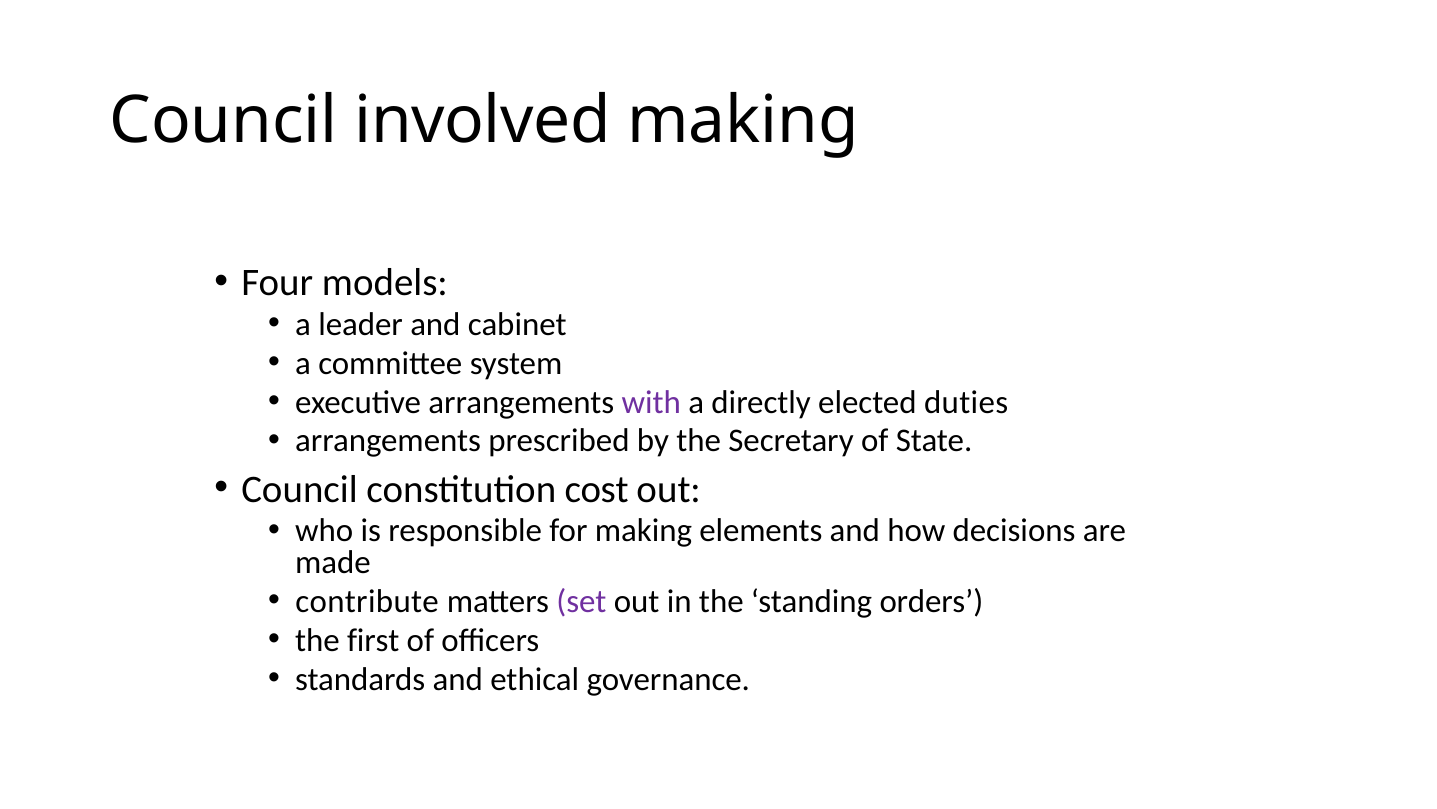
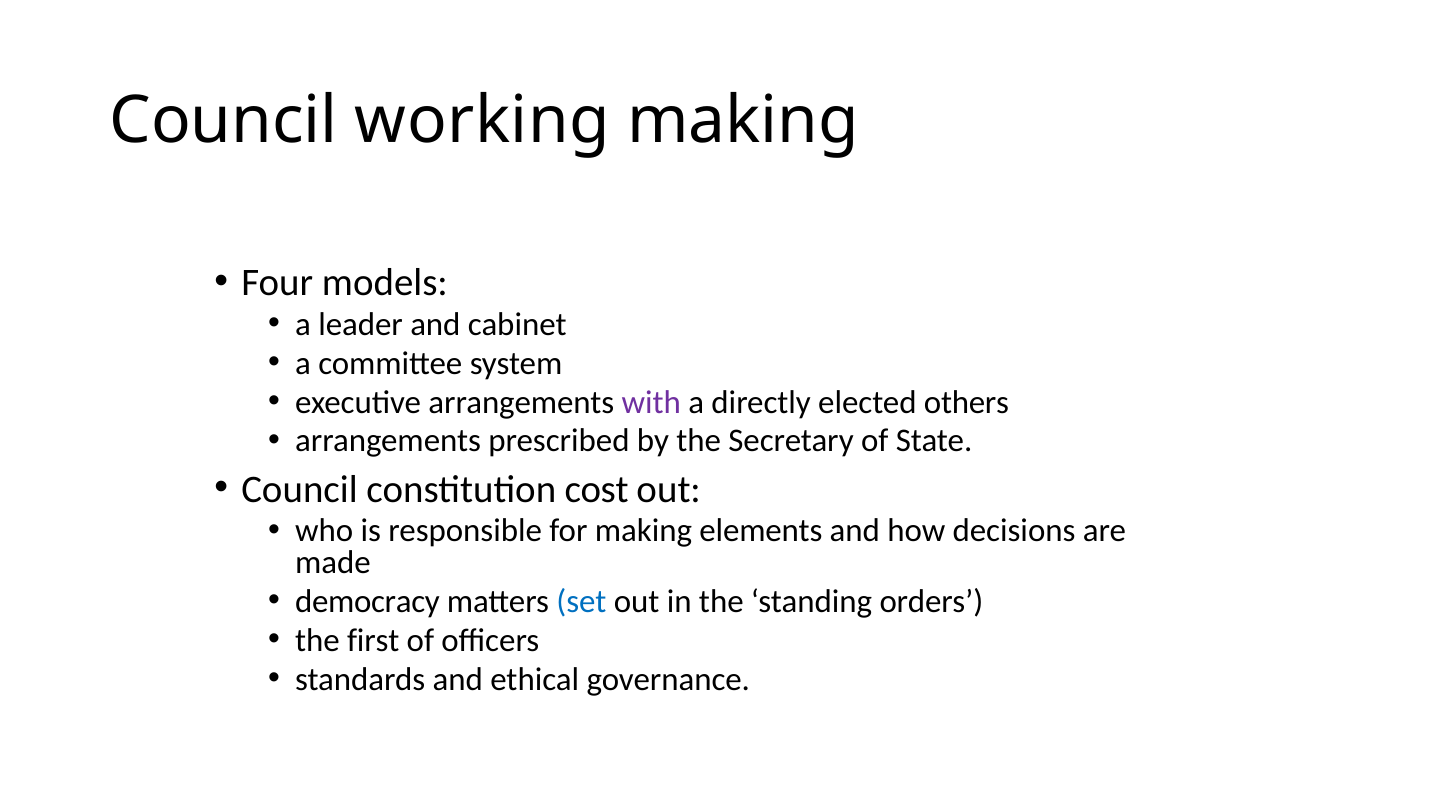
involved: involved -> working
duties: duties -> others
contribute: contribute -> democracy
set colour: purple -> blue
